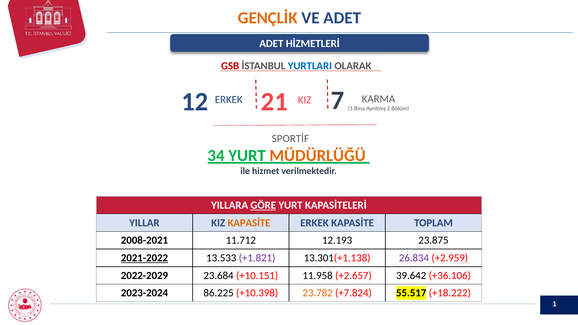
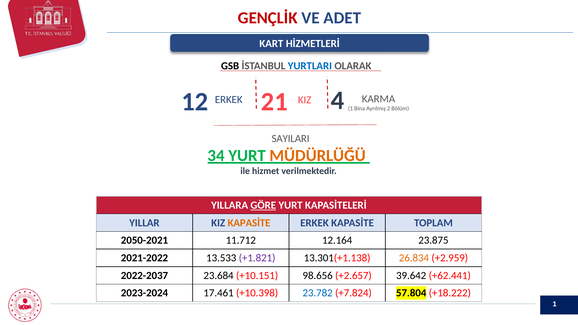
GENÇLİK colour: orange -> red
ADET at (271, 44): ADET -> KART
GSB colour: red -> black
7: 7 -> 4
SPORTİF: SPORTİF -> SAYILARI
2008-2021: 2008-2021 -> 2050-2021
12.193: 12.193 -> 12.164
2021-2022 underline: present -> none
26.834 colour: purple -> orange
2022-2029: 2022-2029 -> 2022-2037
11.958: 11.958 -> 98.656
+36.106: +36.106 -> +62.441
86.225: 86.225 -> 17.461
23.782 colour: orange -> blue
55.517: 55.517 -> 57.804
